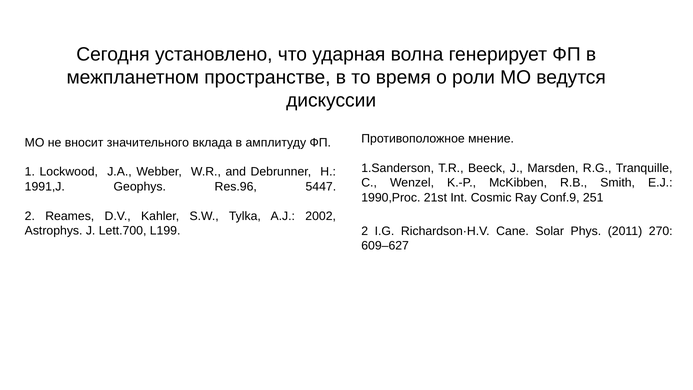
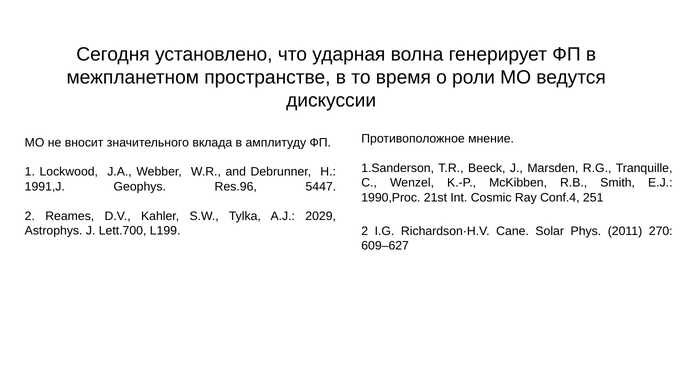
Conf.9: Conf.9 -> Conf.4
2002: 2002 -> 2029
